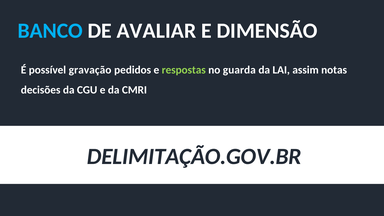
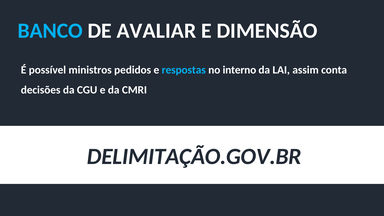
gravação: gravação -> ministros
respostas colour: light green -> light blue
guarda: guarda -> interno
notas: notas -> conta
